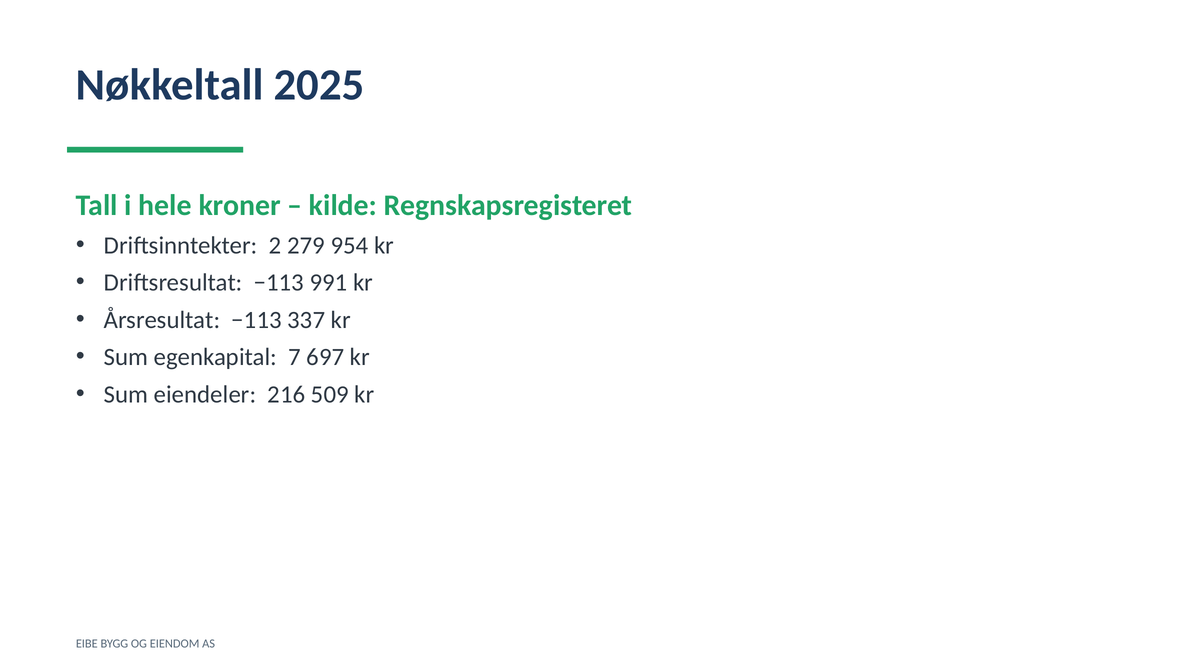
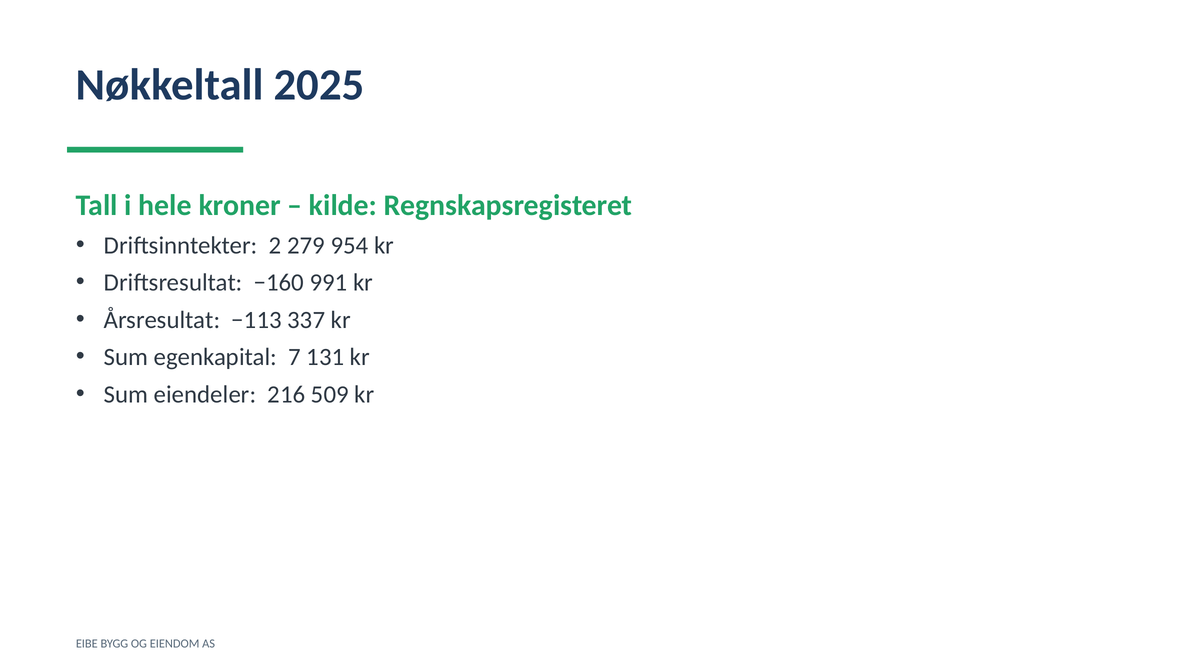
Driftsresultat −113: −113 -> −160
697: 697 -> 131
